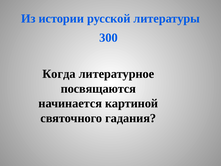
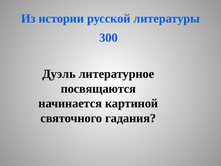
Когда: Когда -> Дуэль
